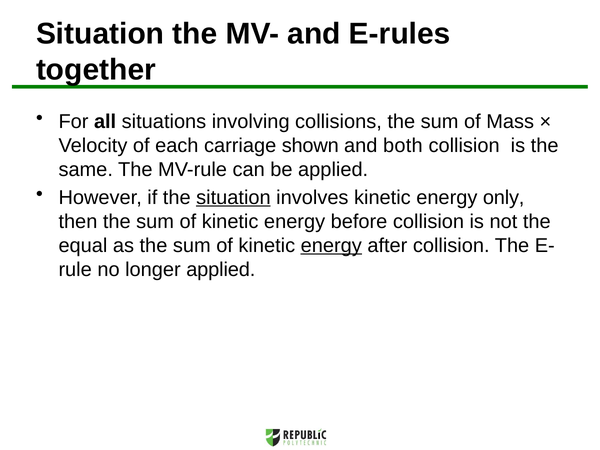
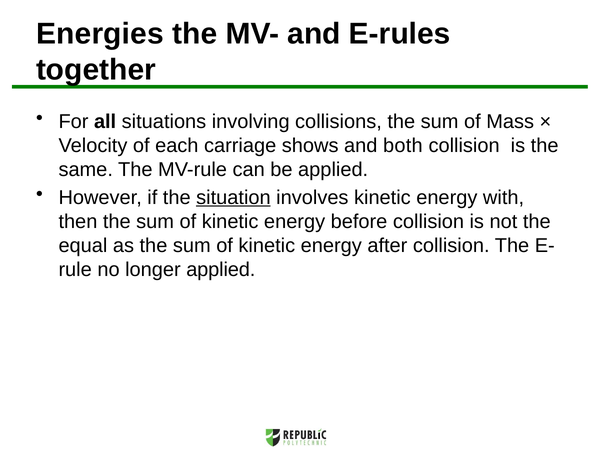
Situation at (100, 34): Situation -> Energies
shown: shown -> shows
only: only -> with
energy at (331, 245) underline: present -> none
